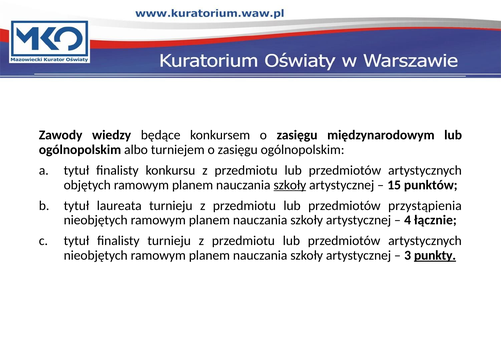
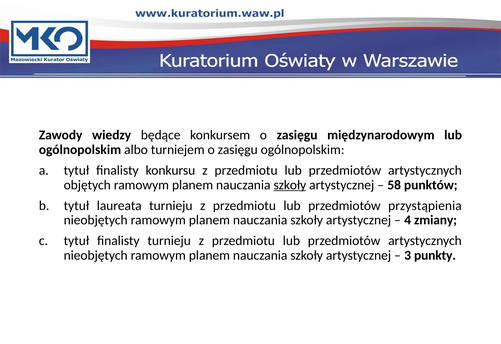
15: 15 -> 58
łącznie: łącznie -> zmiany
punkty underline: present -> none
